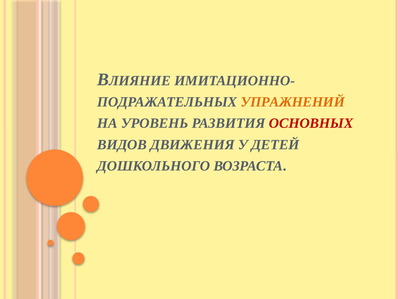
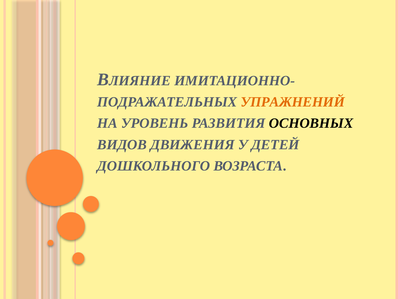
ОСНОВНЫХ colour: red -> black
